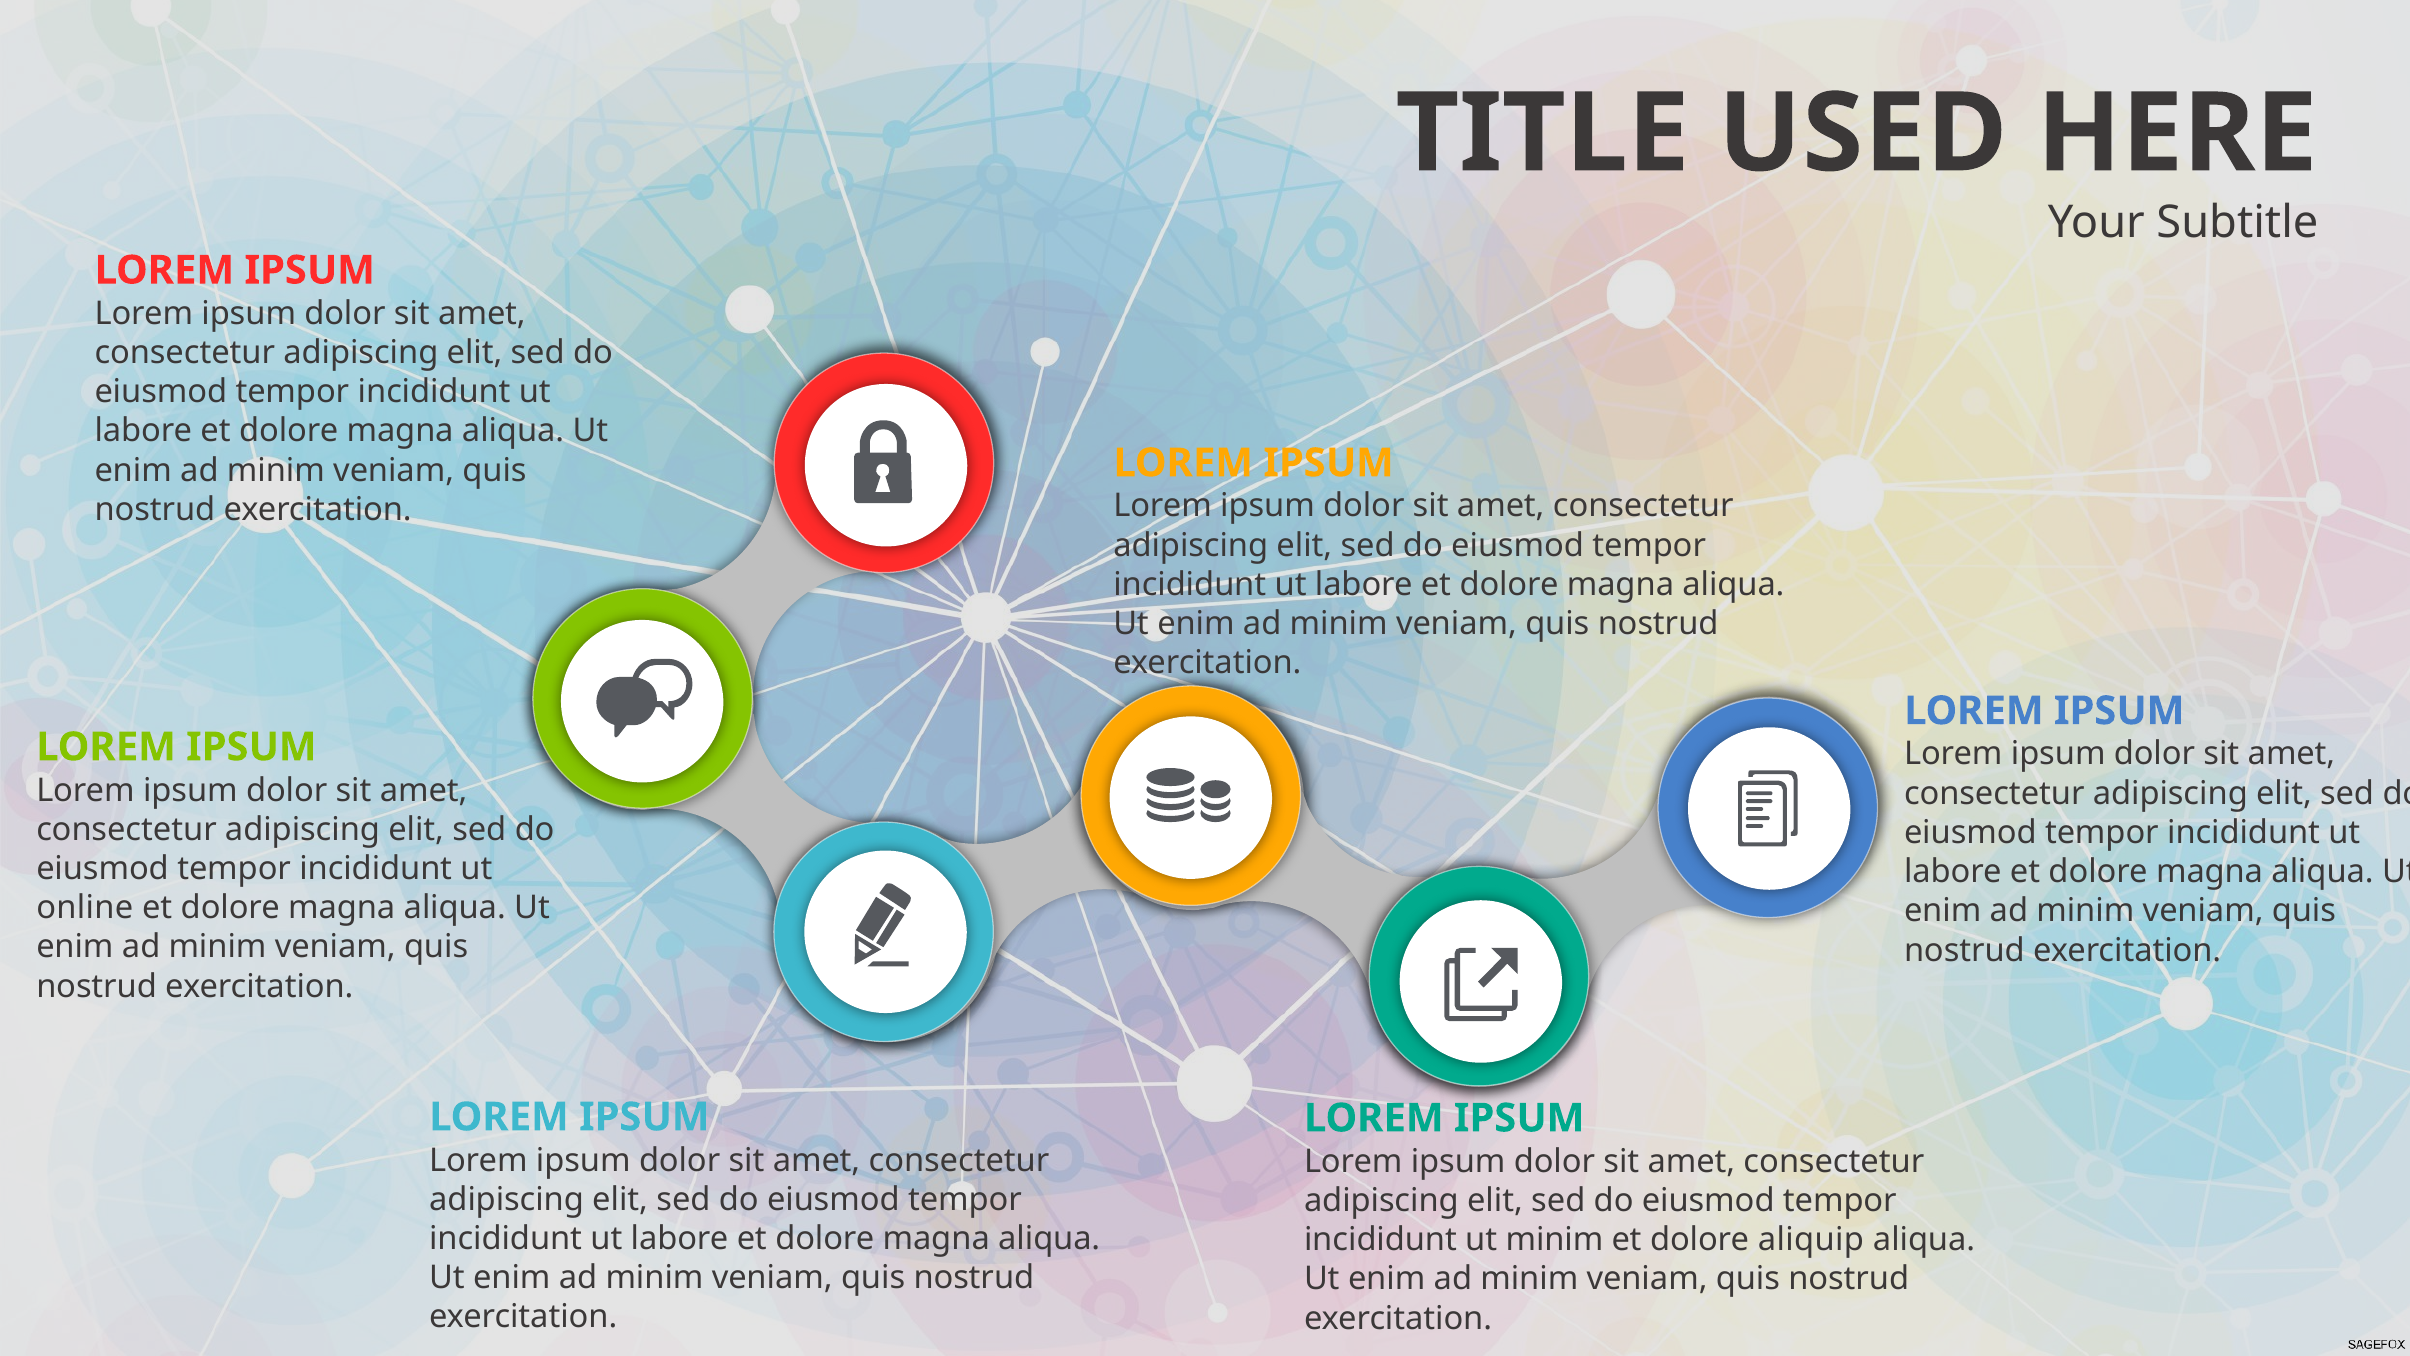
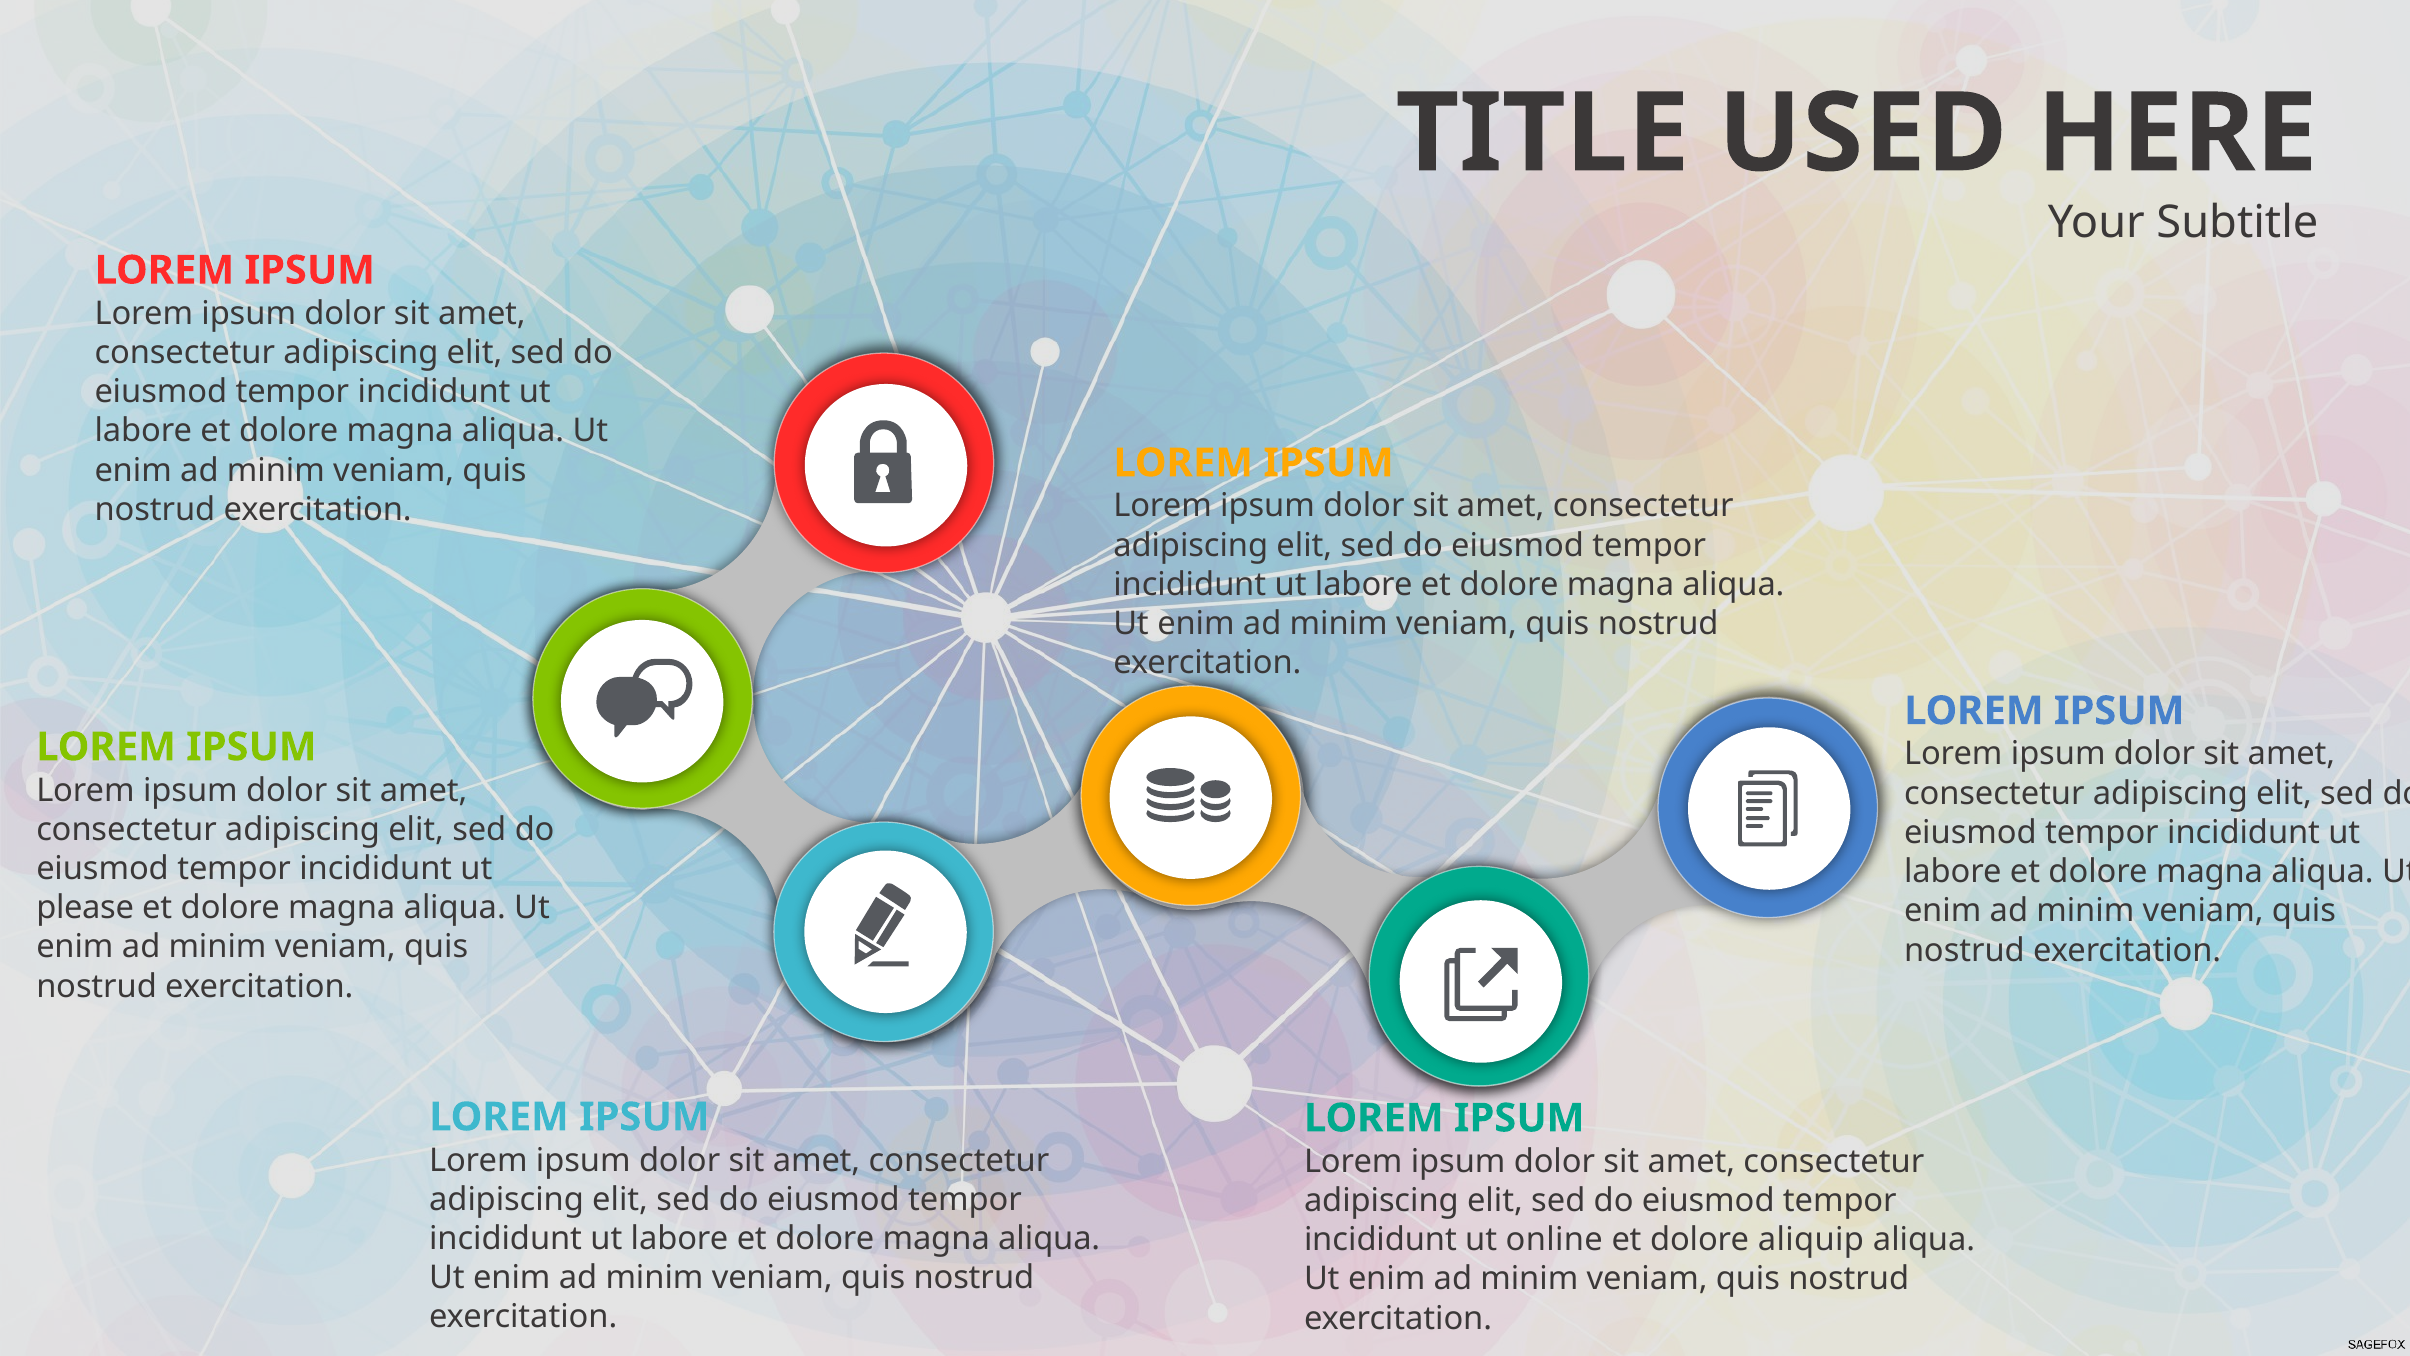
online: online -> please
ut minim: minim -> online
